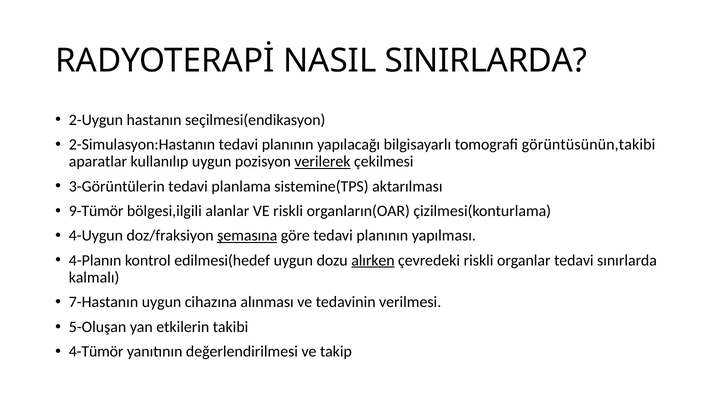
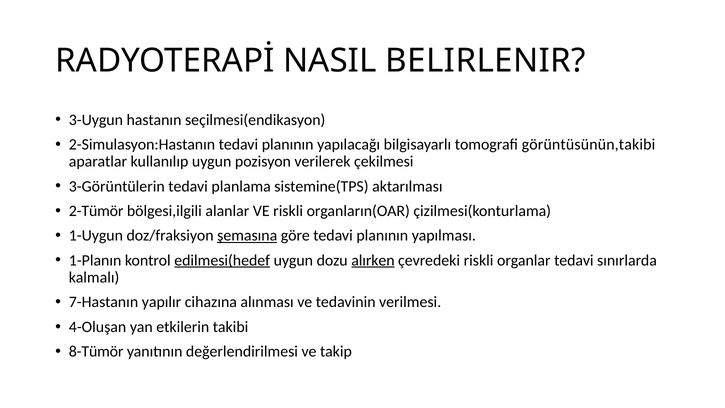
SINIRLARDA: SINIRLARDA -> BELIRLENIR
2-Uygun: 2-Uygun -> 3-Uygun
verilerek underline: present -> none
9-Tümör: 9-Tümör -> 2-Tümör
4-Uygun: 4-Uygun -> 1-Uygun
4-Planın: 4-Planın -> 1-Planın
edilmesi(hedef underline: none -> present
7-Hastanın uygun: uygun -> yapılır
5-Oluşan: 5-Oluşan -> 4-Oluşan
4-Tümör: 4-Tümör -> 8-Tümör
